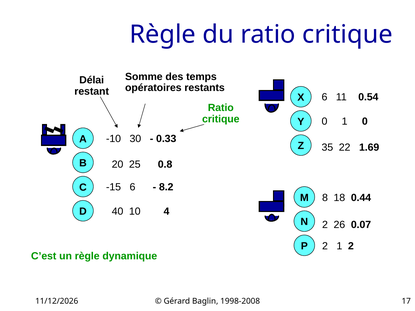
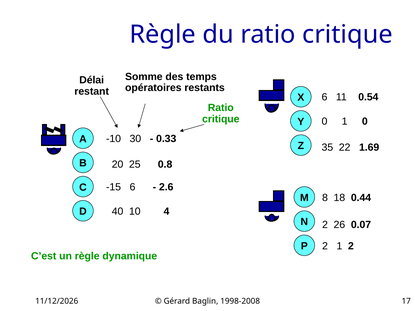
8.2: 8.2 -> 2.6
